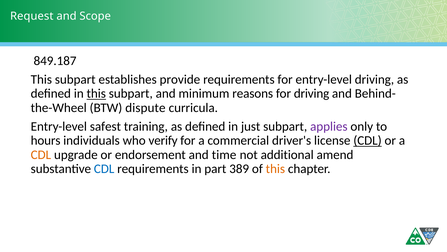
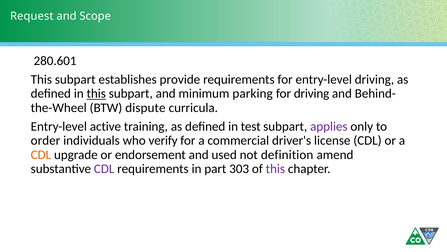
849.187: 849.187 -> 280.601
reasons: reasons -> parking
safest: safest -> active
just: just -> test
hours: hours -> order
CDL at (368, 140) underline: present -> none
time: time -> used
additional: additional -> definition
CDL at (104, 169) colour: blue -> purple
389: 389 -> 303
this at (275, 169) colour: orange -> purple
